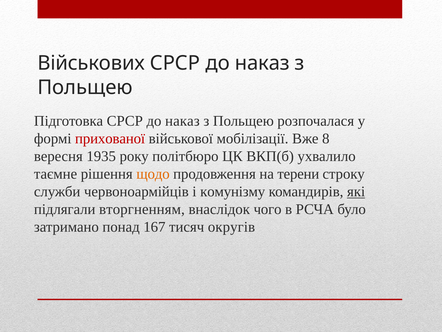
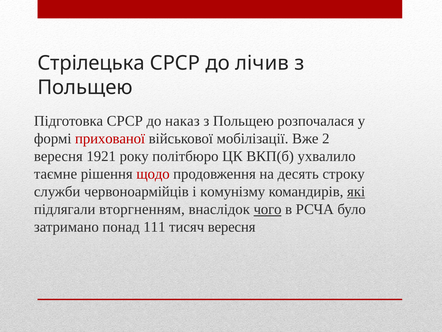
Військових: Військових -> Стрілецька
наказ at (262, 63): наказ -> лічив
8: 8 -> 2
1935: 1935 -> 1921
щодо colour: orange -> red
терени: терени -> десять
чого underline: none -> present
167: 167 -> 111
тисяч округів: округів -> вересня
